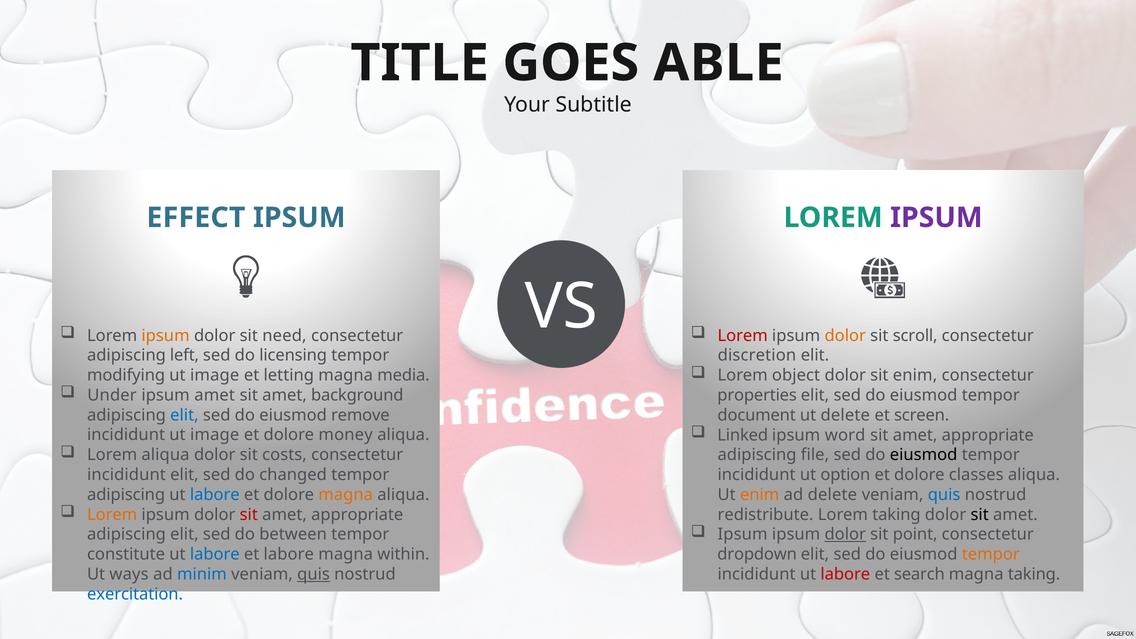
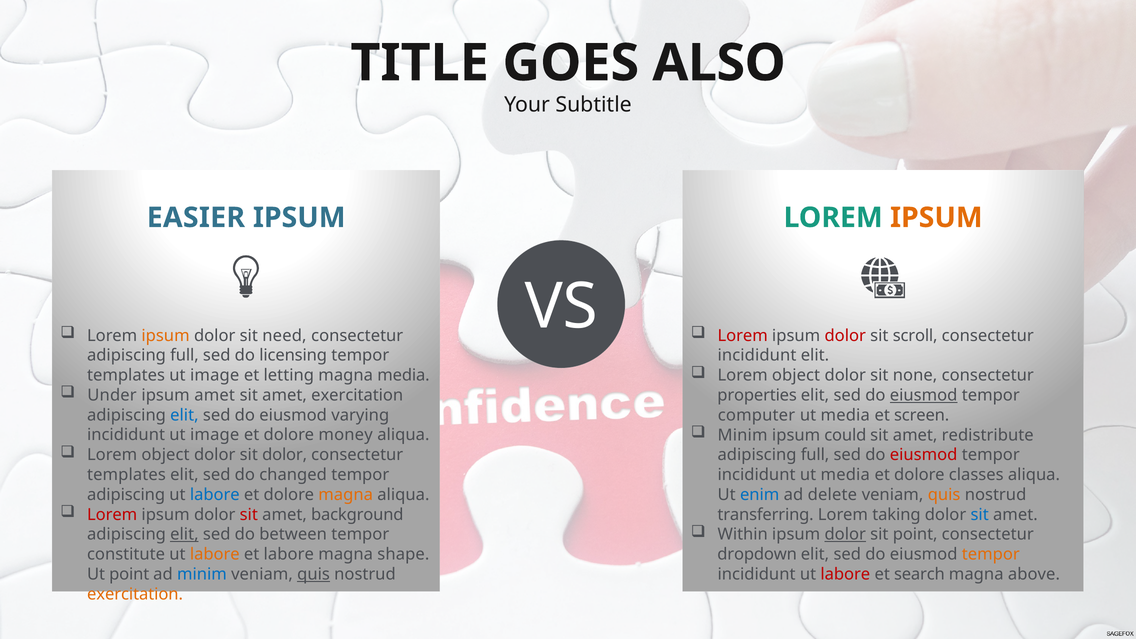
ABLE: ABLE -> ALSO
EFFECT: EFFECT -> EASIER
IPSUM at (936, 218) colour: purple -> orange
dolor at (845, 336) colour: orange -> red
left at (185, 355): left -> full
discretion at (757, 355): discretion -> incididunt
sit enim: enim -> none
modifying at (126, 375): modifying -> templates
amet background: background -> exercitation
eiusmod at (924, 395) underline: none -> present
remove: remove -> varying
document: document -> computer
delete at (845, 415): delete -> media
Linked at (743, 435): Linked -> Minim
word: word -> could
appropriate at (988, 435): appropriate -> redistribute
aliqua at (165, 455): aliqua -> object
sit costs: costs -> dolor
file at (815, 455): file -> full
eiusmod at (924, 455) colour: black -> red
incididunt at (126, 475): incididunt -> templates
incididunt ut option: option -> media
enim at (760, 495) colour: orange -> blue
quis at (944, 495) colour: blue -> orange
Lorem at (112, 515) colour: orange -> red
appropriate at (357, 515): appropriate -> background
redistribute: redistribute -> transferring
sit at (980, 515) colour: black -> blue
Ipsum at (743, 535): Ipsum -> Within
elit at (184, 534) underline: none -> present
labore at (215, 554) colour: blue -> orange
within: within -> shape
Ut ways: ways -> point
magna taking: taking -> above
exercitation at (135, 594) colour: blue -> orange
